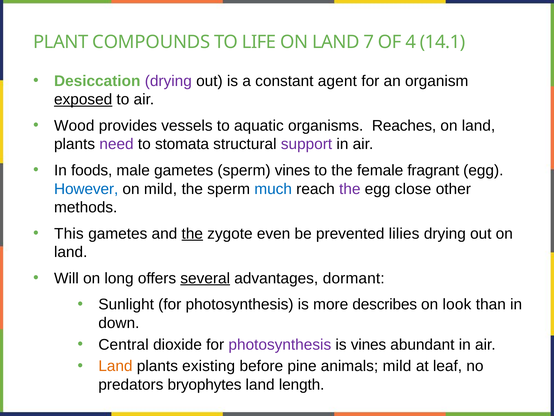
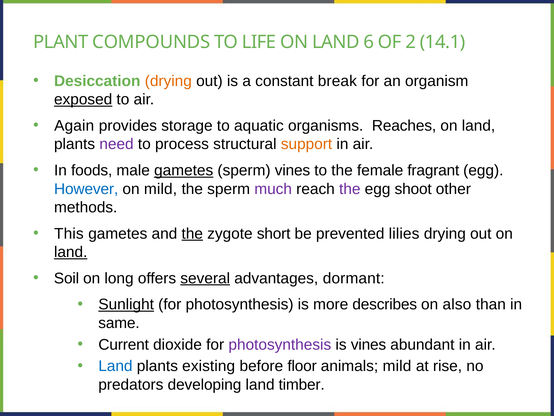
7: 7 -> 6
4: 4 -> 2
drying at (168, 81) colour: purple -> orange
agent: agent -> break
Wood: Wood -> Again
vessels: vessels -> storage
stomata: stomata -> process
support colour: purple -> orange
gametes at (184, 170) underline: none -> present
much colour: blue -> purple
close: close -> shoot
even: even -> short
land at (71, 252) underline: none -> present
Will: Will -> Soil
Sunlight underline: none -> present
look: look -> also
down: down -> same
Central: Central -> Current
Land at (115, 366) colour: orange -> blue
pine: pine -> floor
leaf: leaf -> rise
bryophytes: bryophytes -> developing
length: length -> timber
